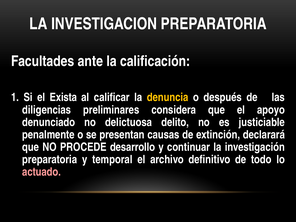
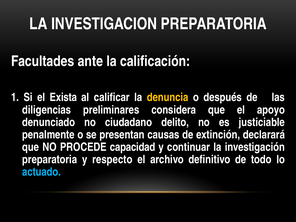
delictuosa: delictuosa -> ciudadano
desarrollo: desarrollo -> capacidad
temporal: temporal -> respecto
actuado colour: pink -> light blue
